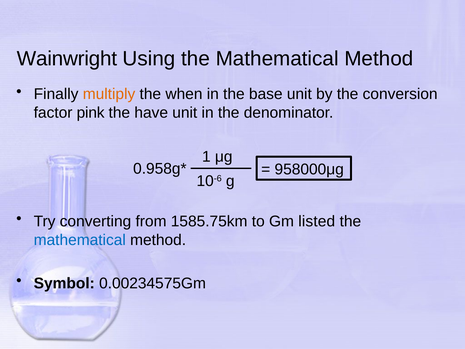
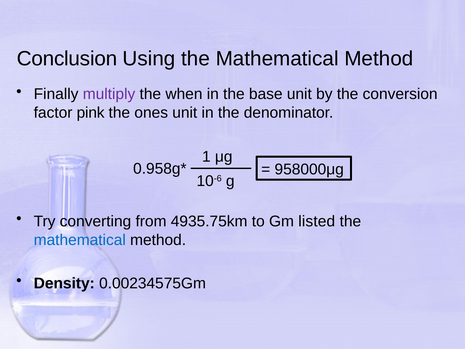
Wainwright: Wainwright -> Conclusion
multiply colour: orange -> purple
have: have -> ones
1585.75km: 1585.75km -> 4935.75km
Symbol: Symbol -> Density
